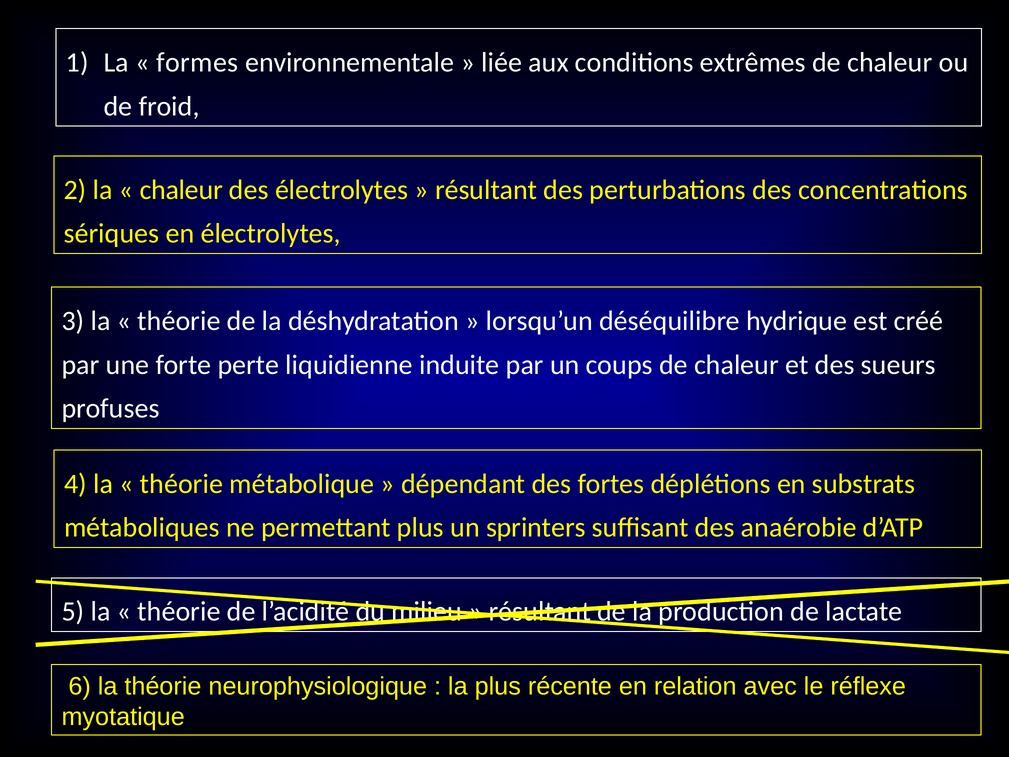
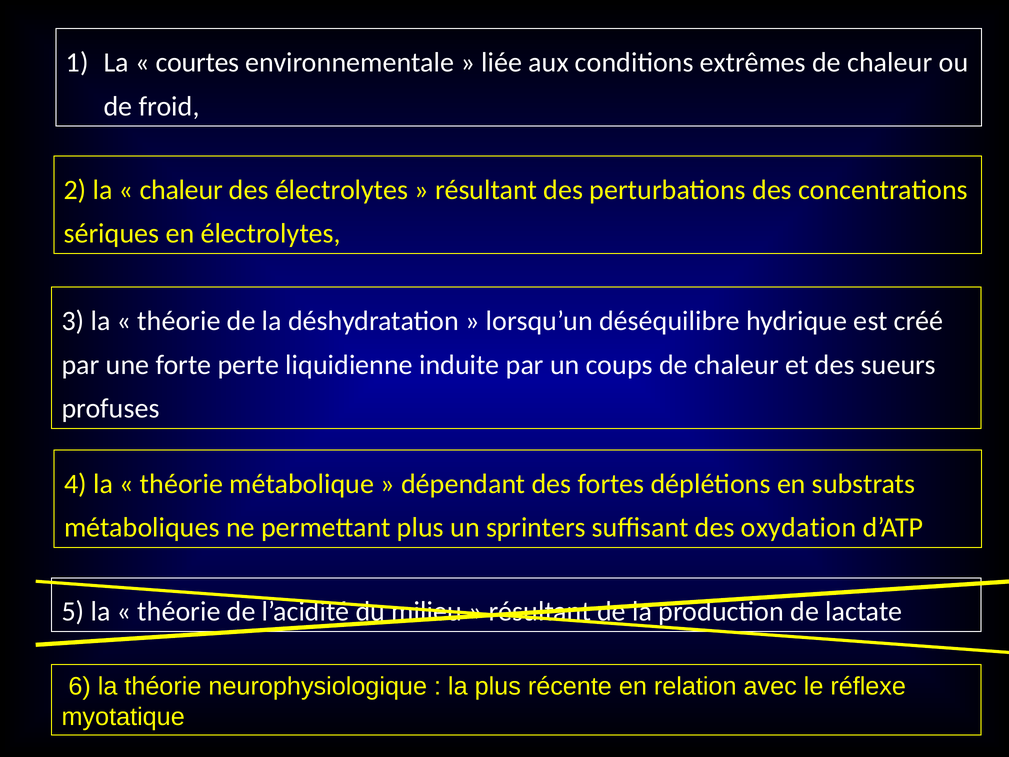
formes: formes -> courtes
anaérobie: anaérobie -> oxydation
